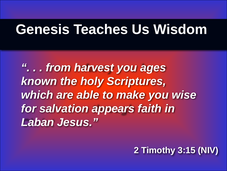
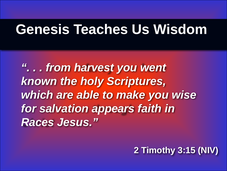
ages: ages -> went
Laban: Laban -> Races
